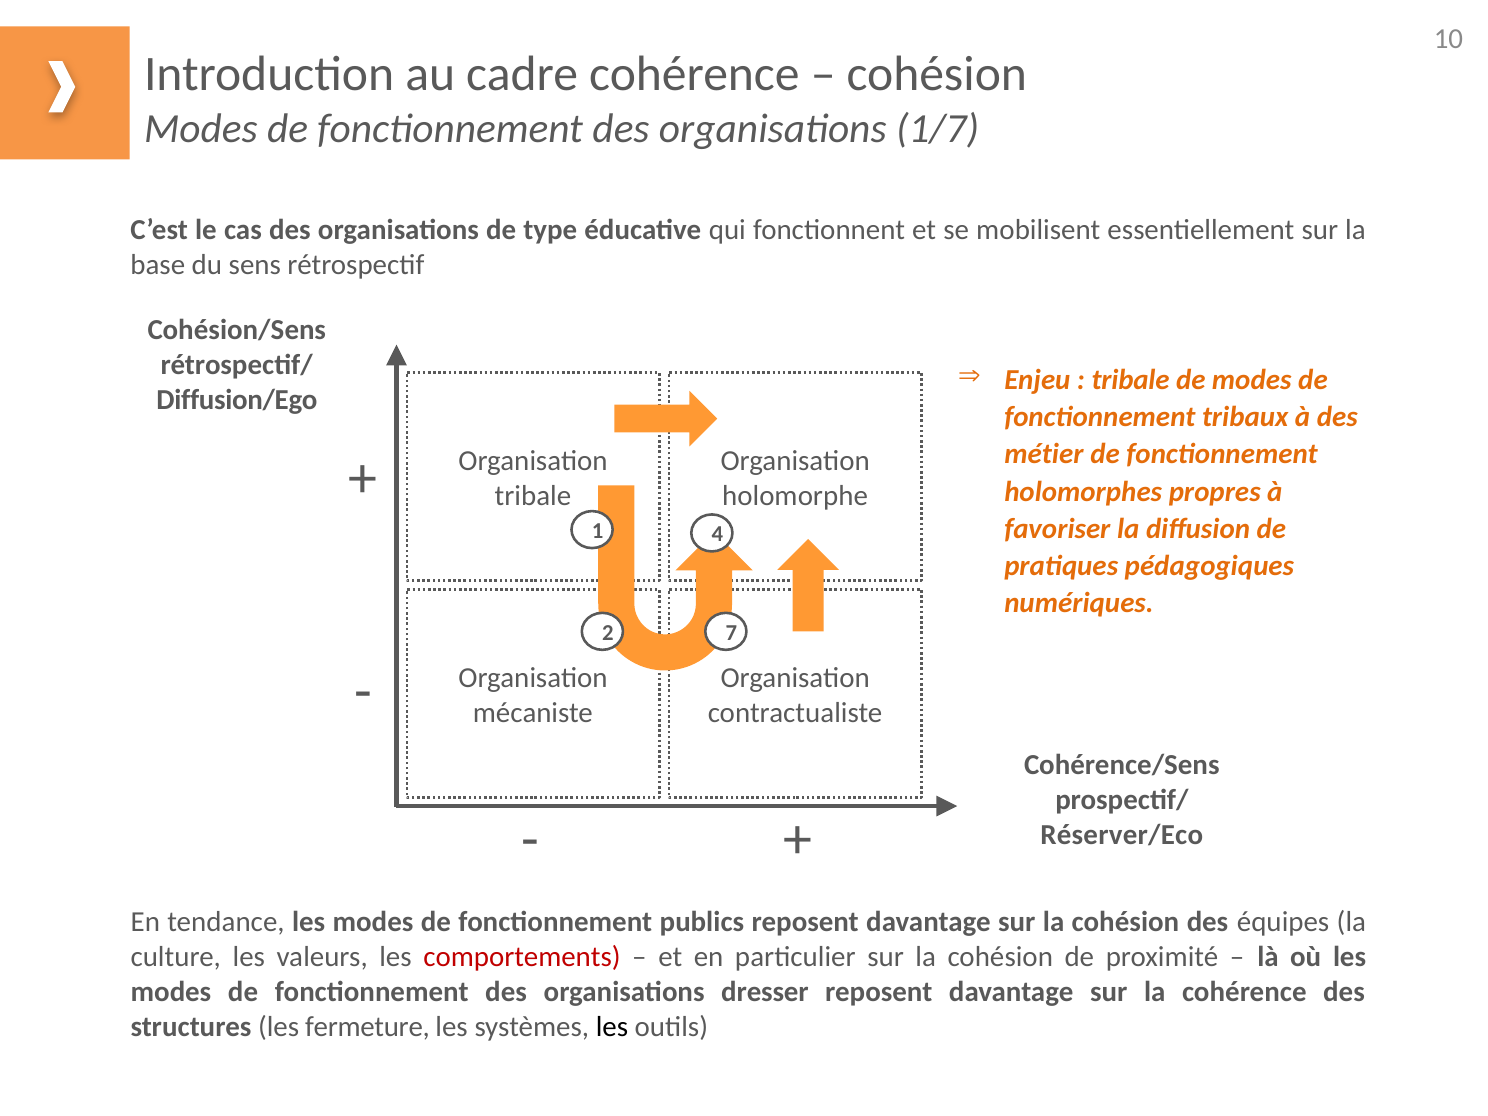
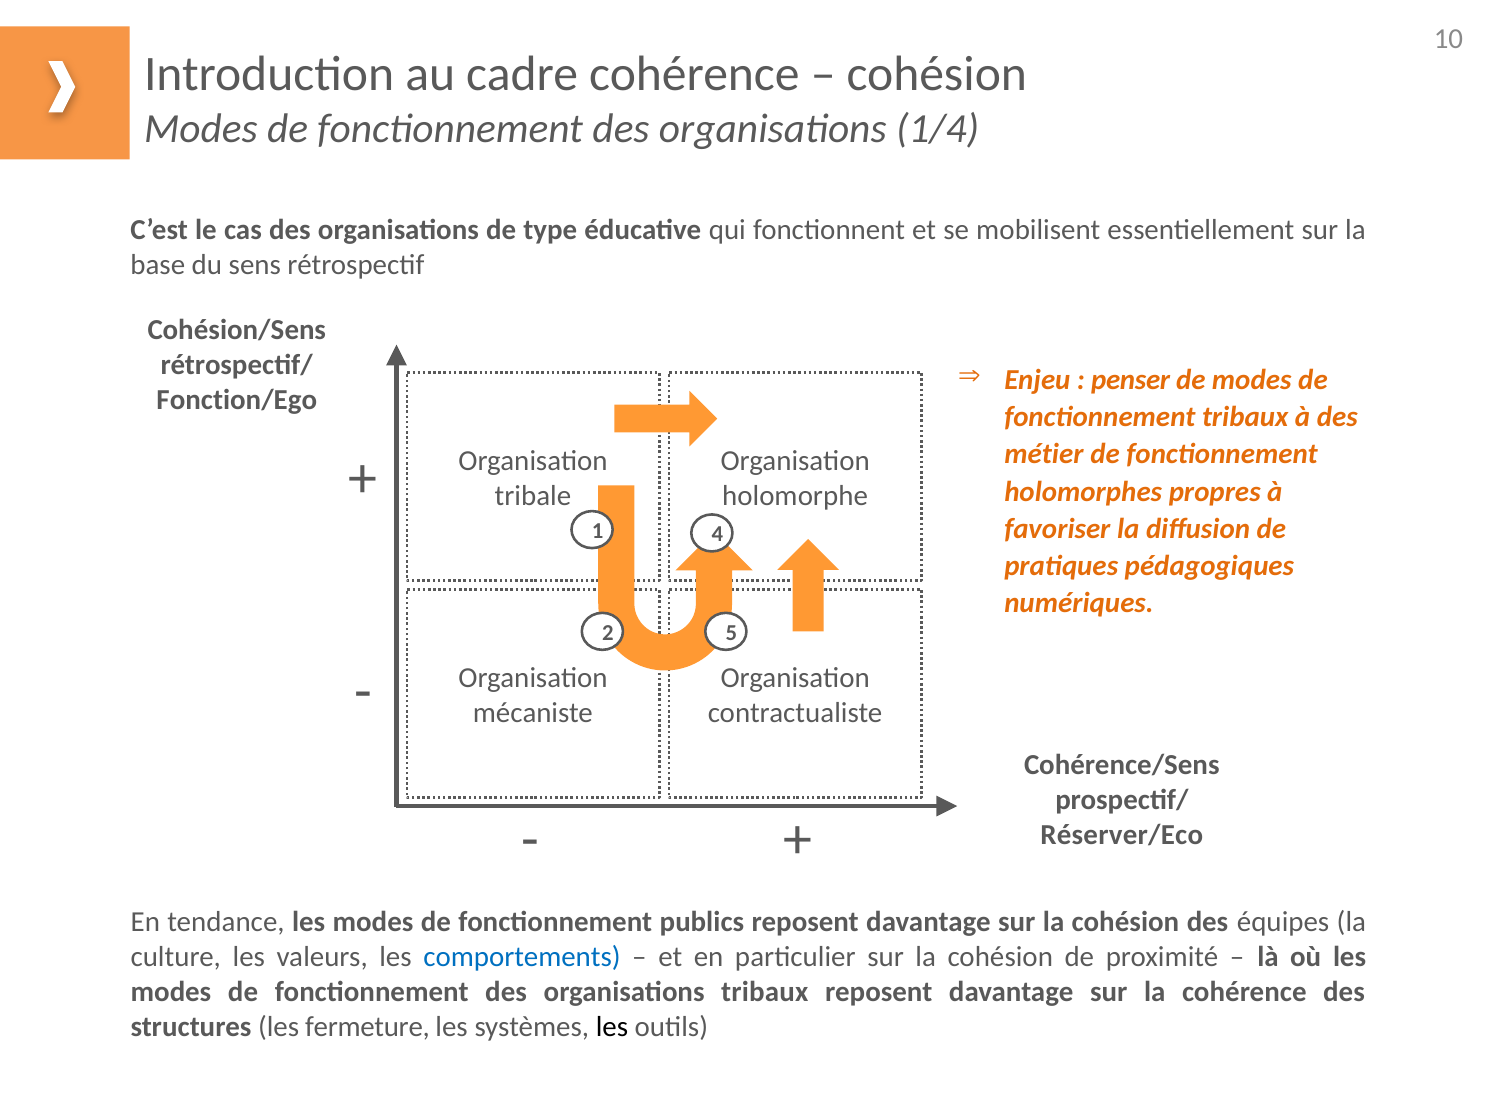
1/7: 1/7 -> 1/4
tribale at (1131, 380): tribale -> penser
Diffusion/Ego: Diffusion/Ego -> Fonction/Ego
7: 7 -> 5
comportements colour: red -> blue
organisations dresser: dresser -> tribaux
